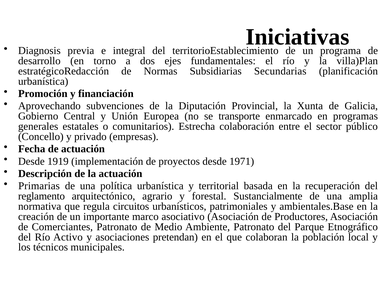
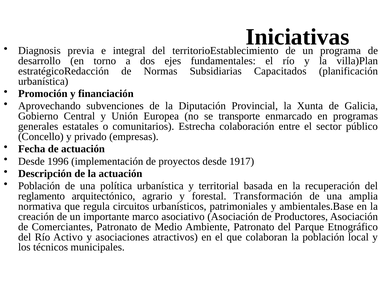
Secundarias: Secundarias -> Capacitados
1919: 1919 -> 1996
1971: 1971 -> 1917
Primarias at (39, 186): Primarias -> Población
Sustancialmente: Sustancialmente -> Transformación
pretendan: pretendan -> atractivos
